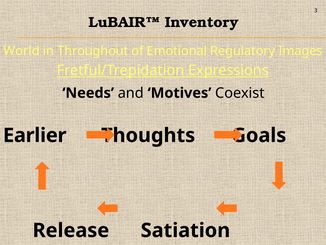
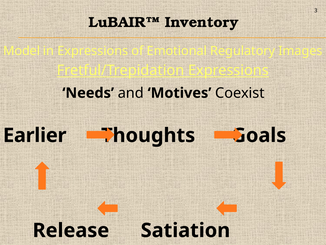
World: World -> Model
in Throughout: Throughout -> Expressions
